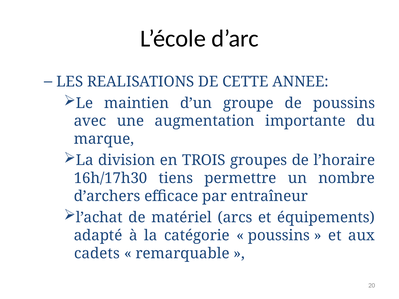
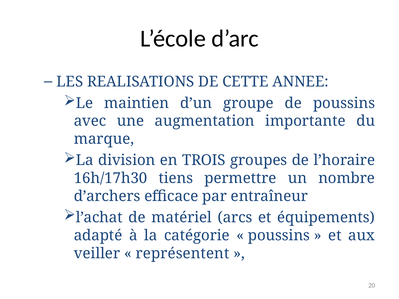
cadets: cadets -> veiller
remarquable: remarquable -> représentent
